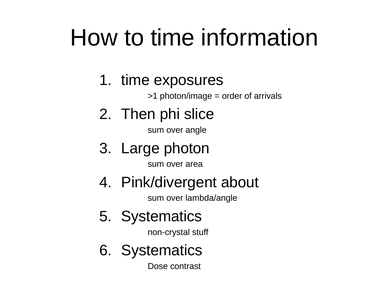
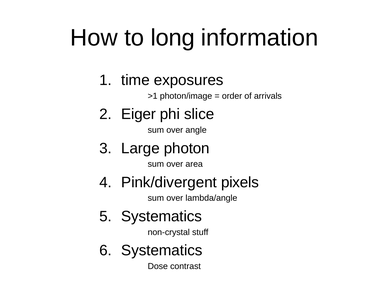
to time: time -> long
Then: Then -> Eiger
about: about -> pixels
